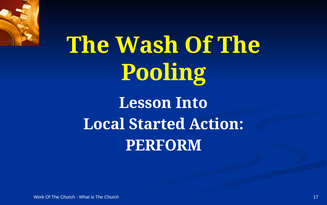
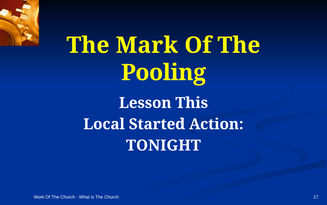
Wash: Wash -> Mark
Into: Into -> This
PERFORM: PERFORM -> TONIGHT
